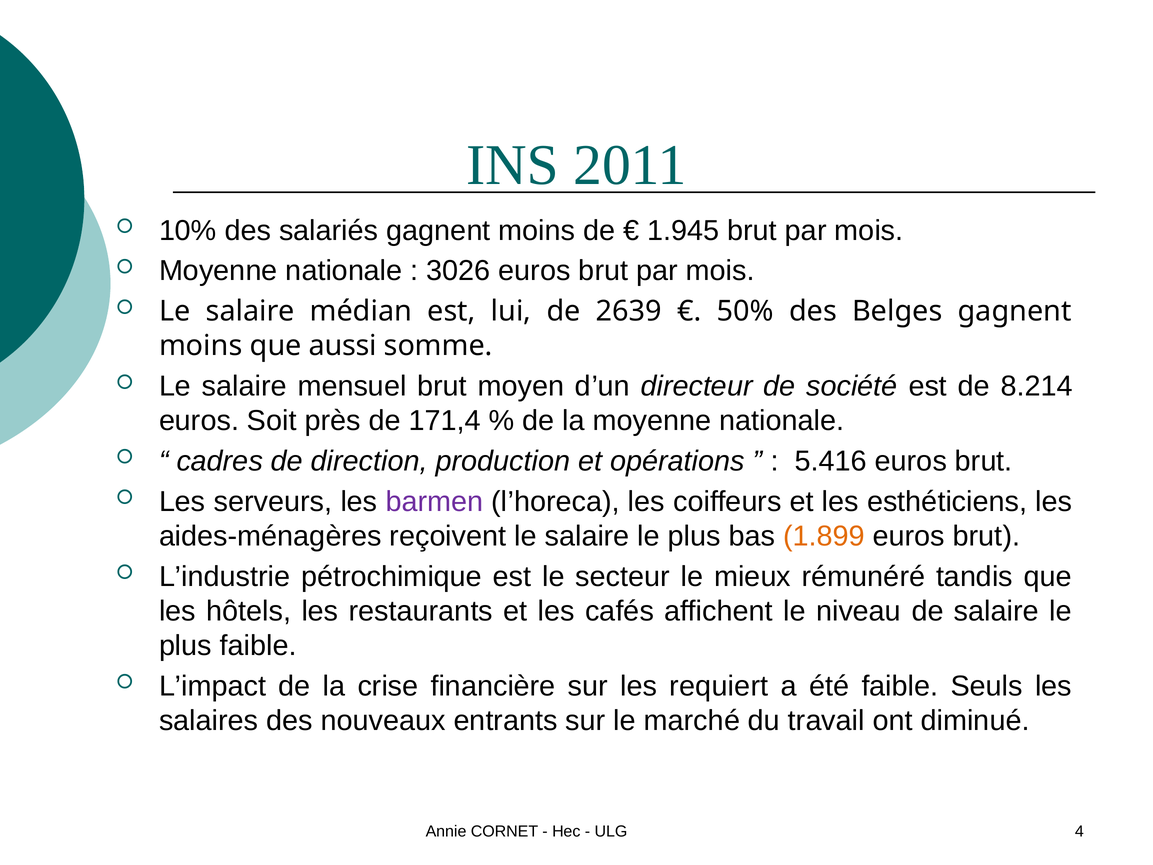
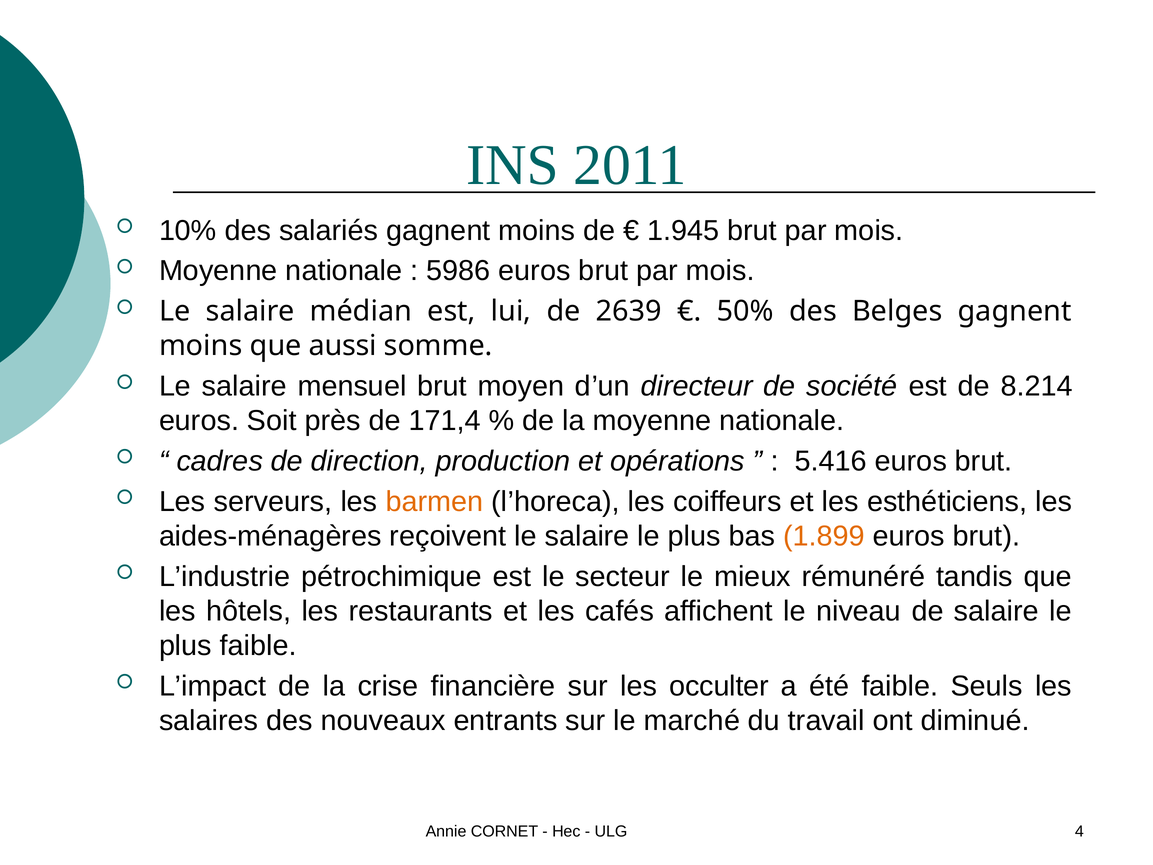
3026: 3026 -> 5986
barmen colour: purple -> orange
requiert: requiert -> occulter
